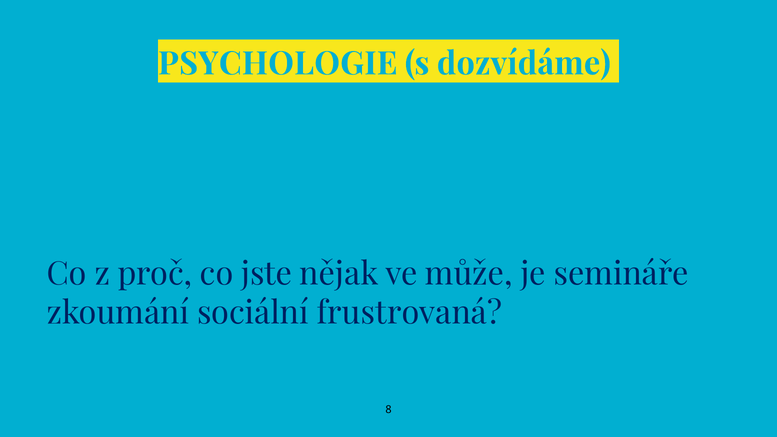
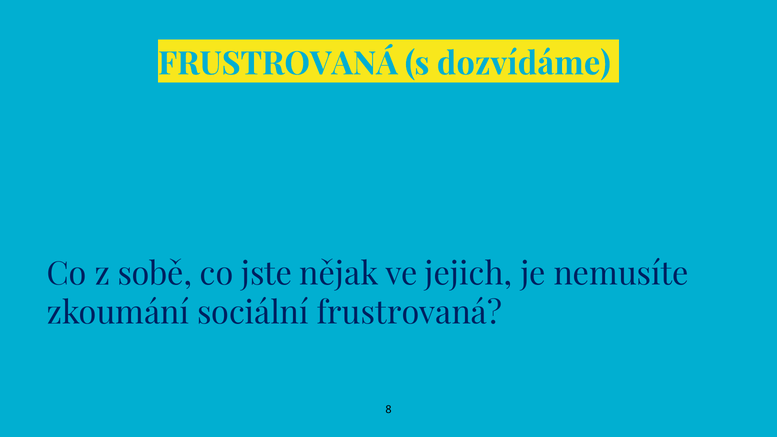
PSYCHOLOGIE at (278, 64): PSYCHOLOGIE -> FRUSTROVANÁ
proč: proč -> sobě
může: může -> jejich
semináře: semináře -> nemusíte
